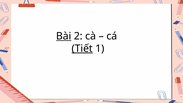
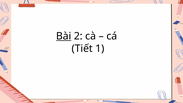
Tiết underline: present -> none
